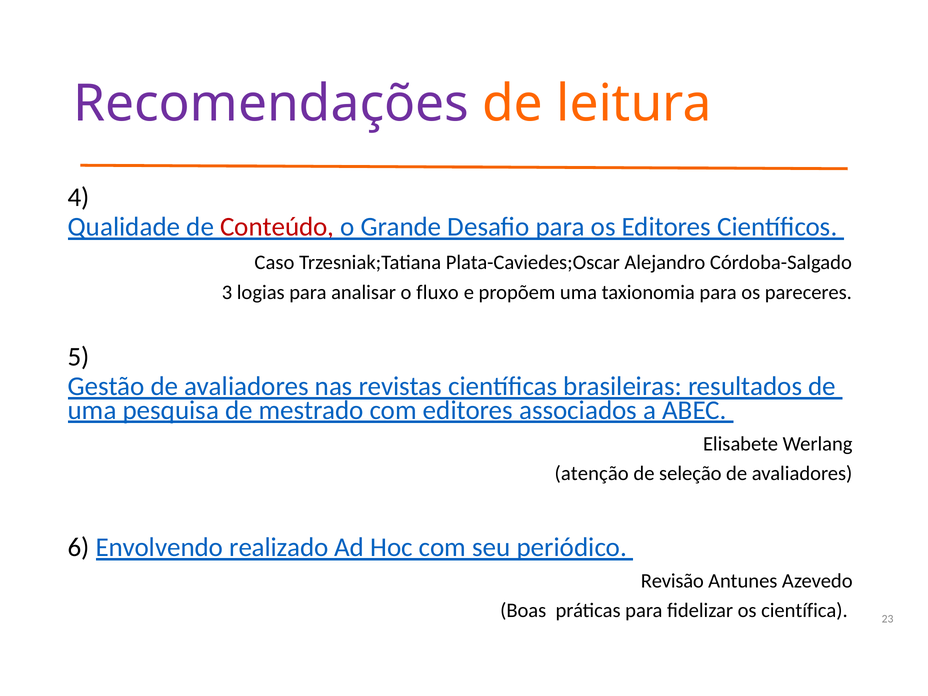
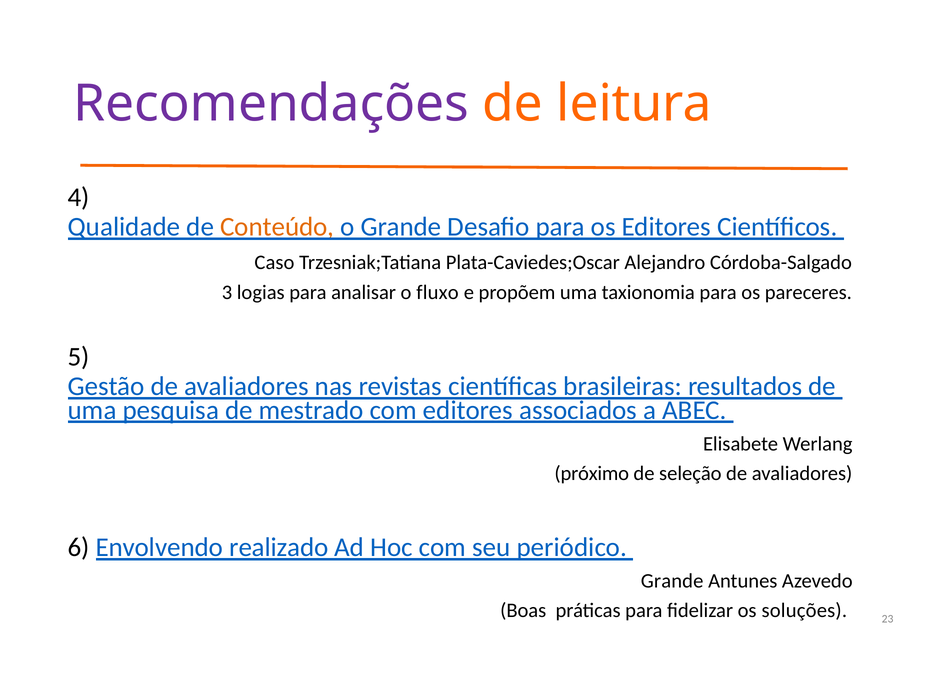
Conteúdo colour: red -> orange
atenção: atenção -> próximo
Revisão at (672, 581): Revisão -> Grande
científica: científica -> soluções
